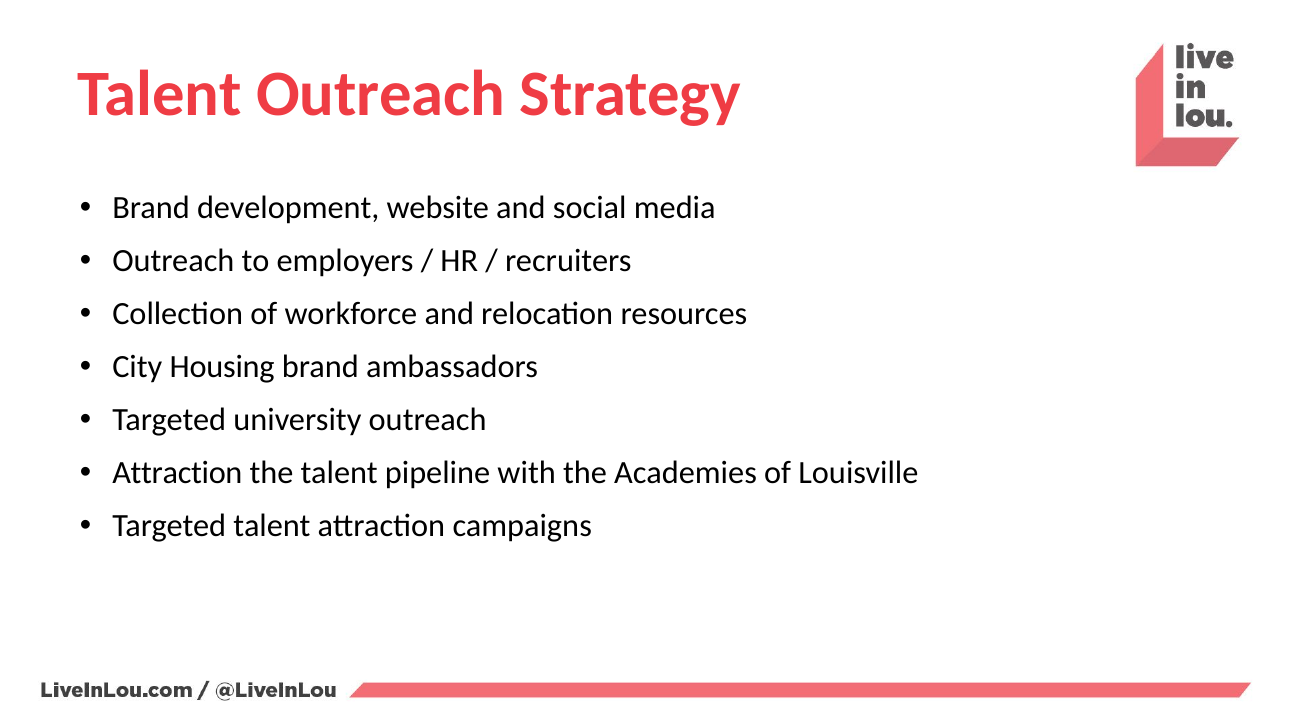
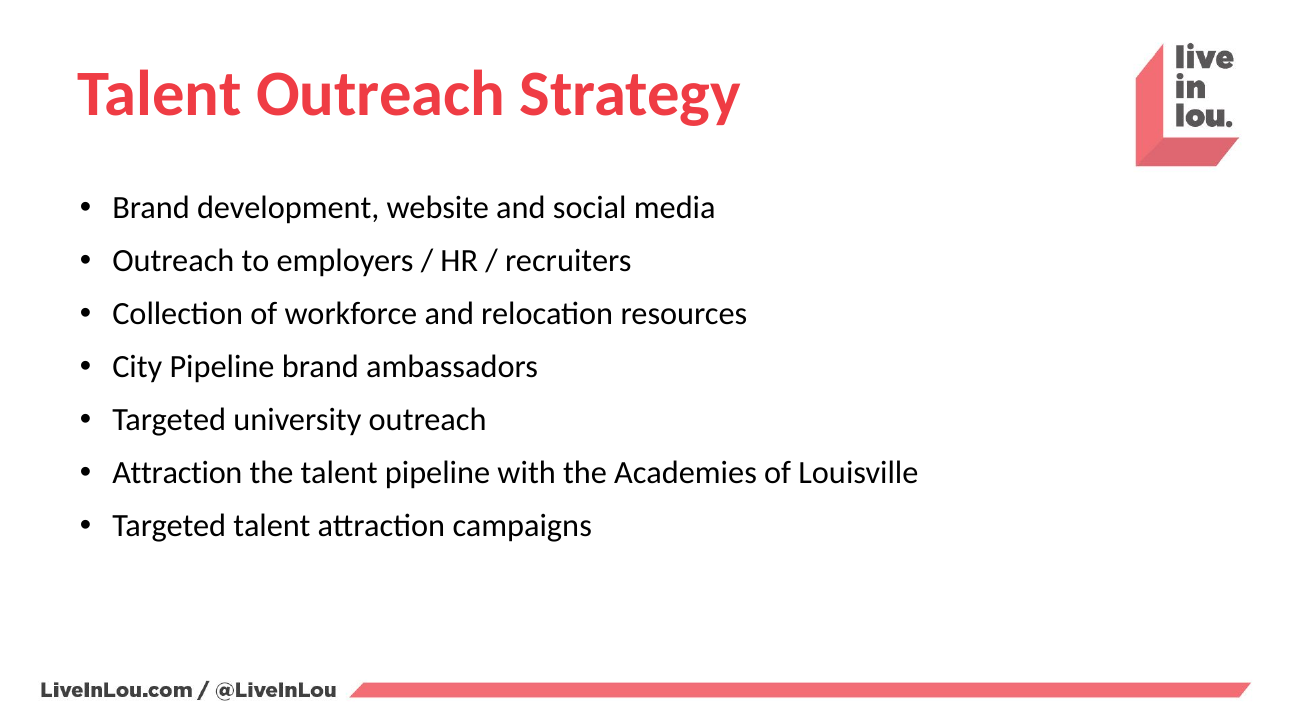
City Housing: Housing -> Pipeline
